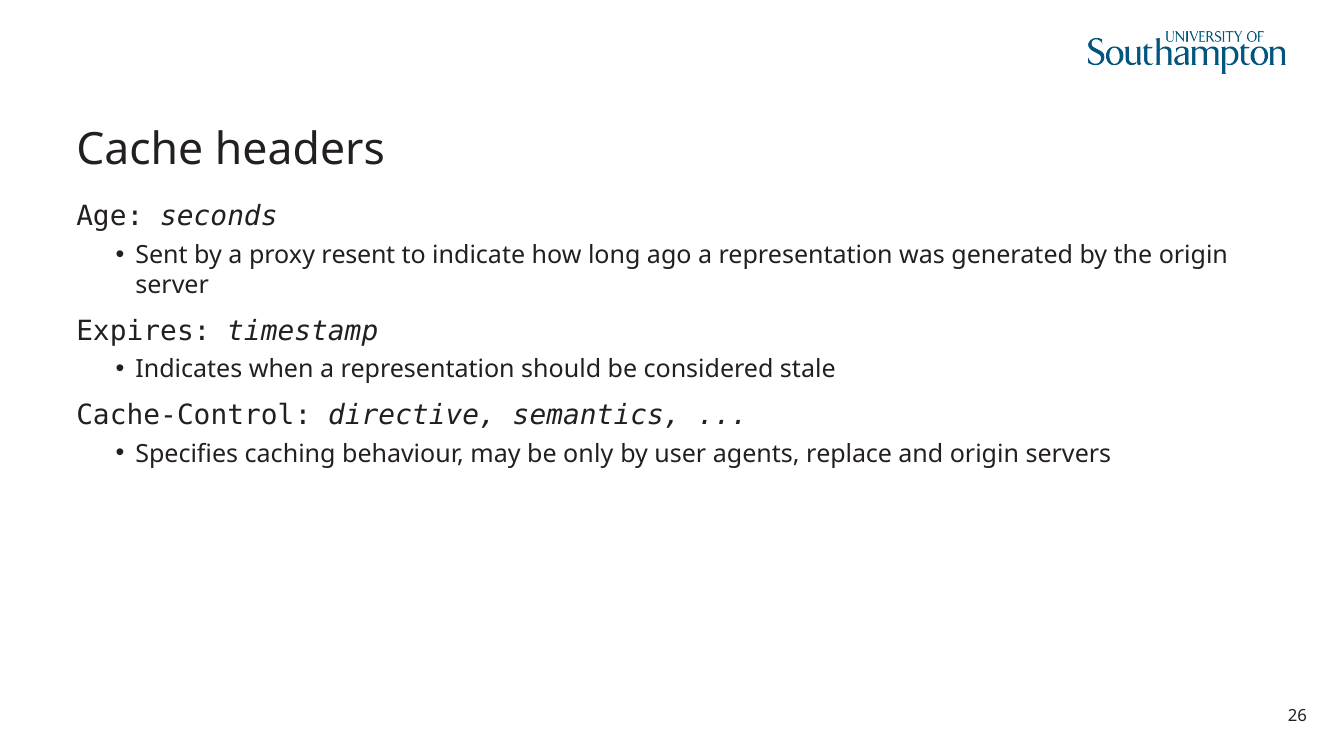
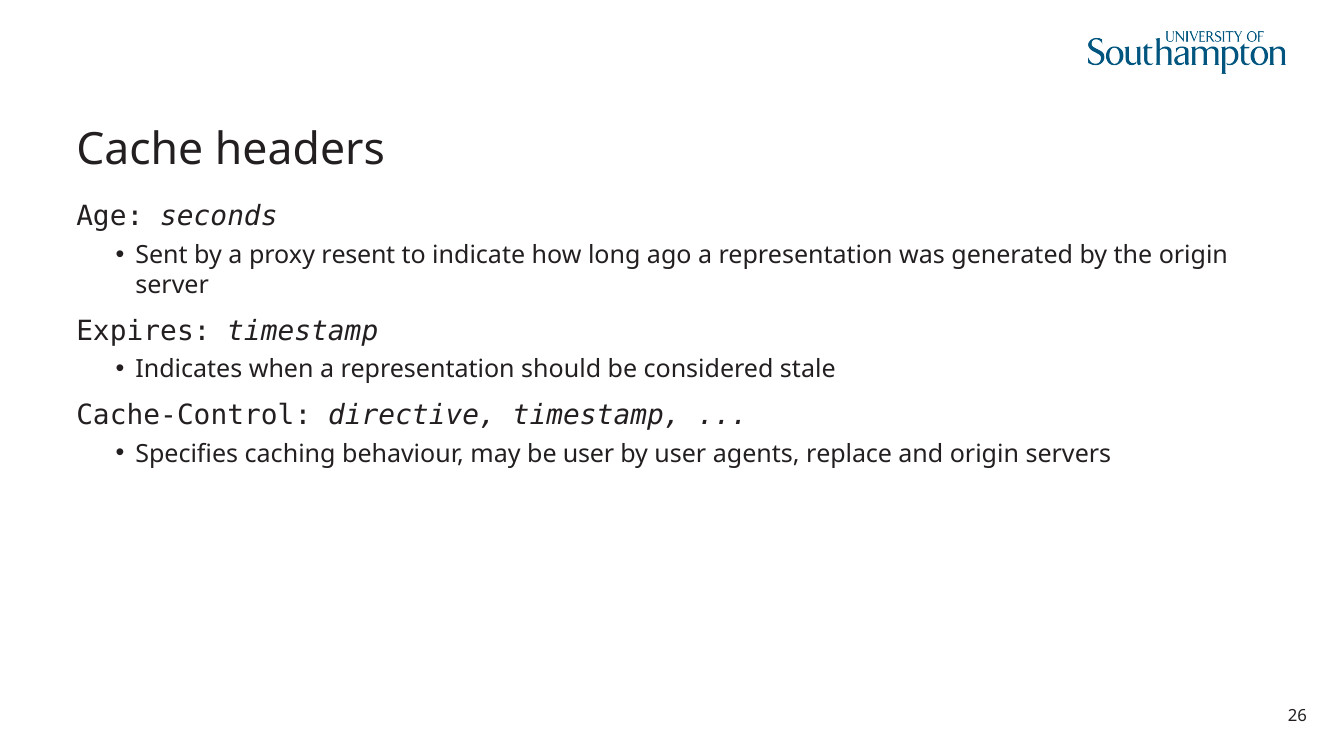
directive semantics: semantics -> timestamp
be only: only -> user
